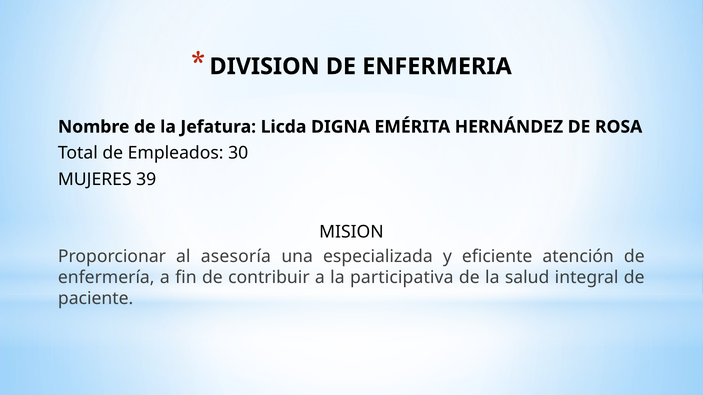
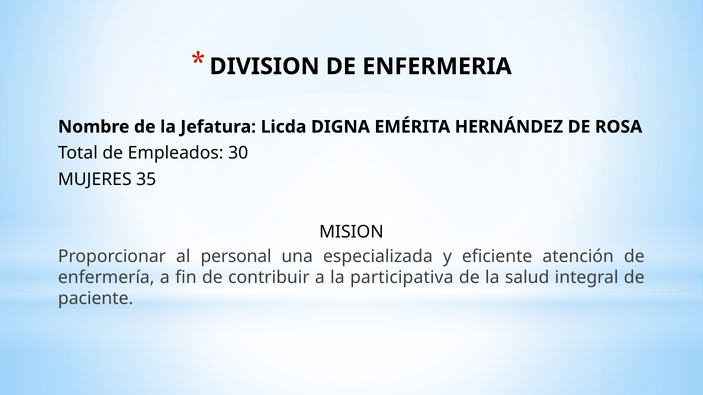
39: 39 -> 35
asesoría: asesoría -> personal
